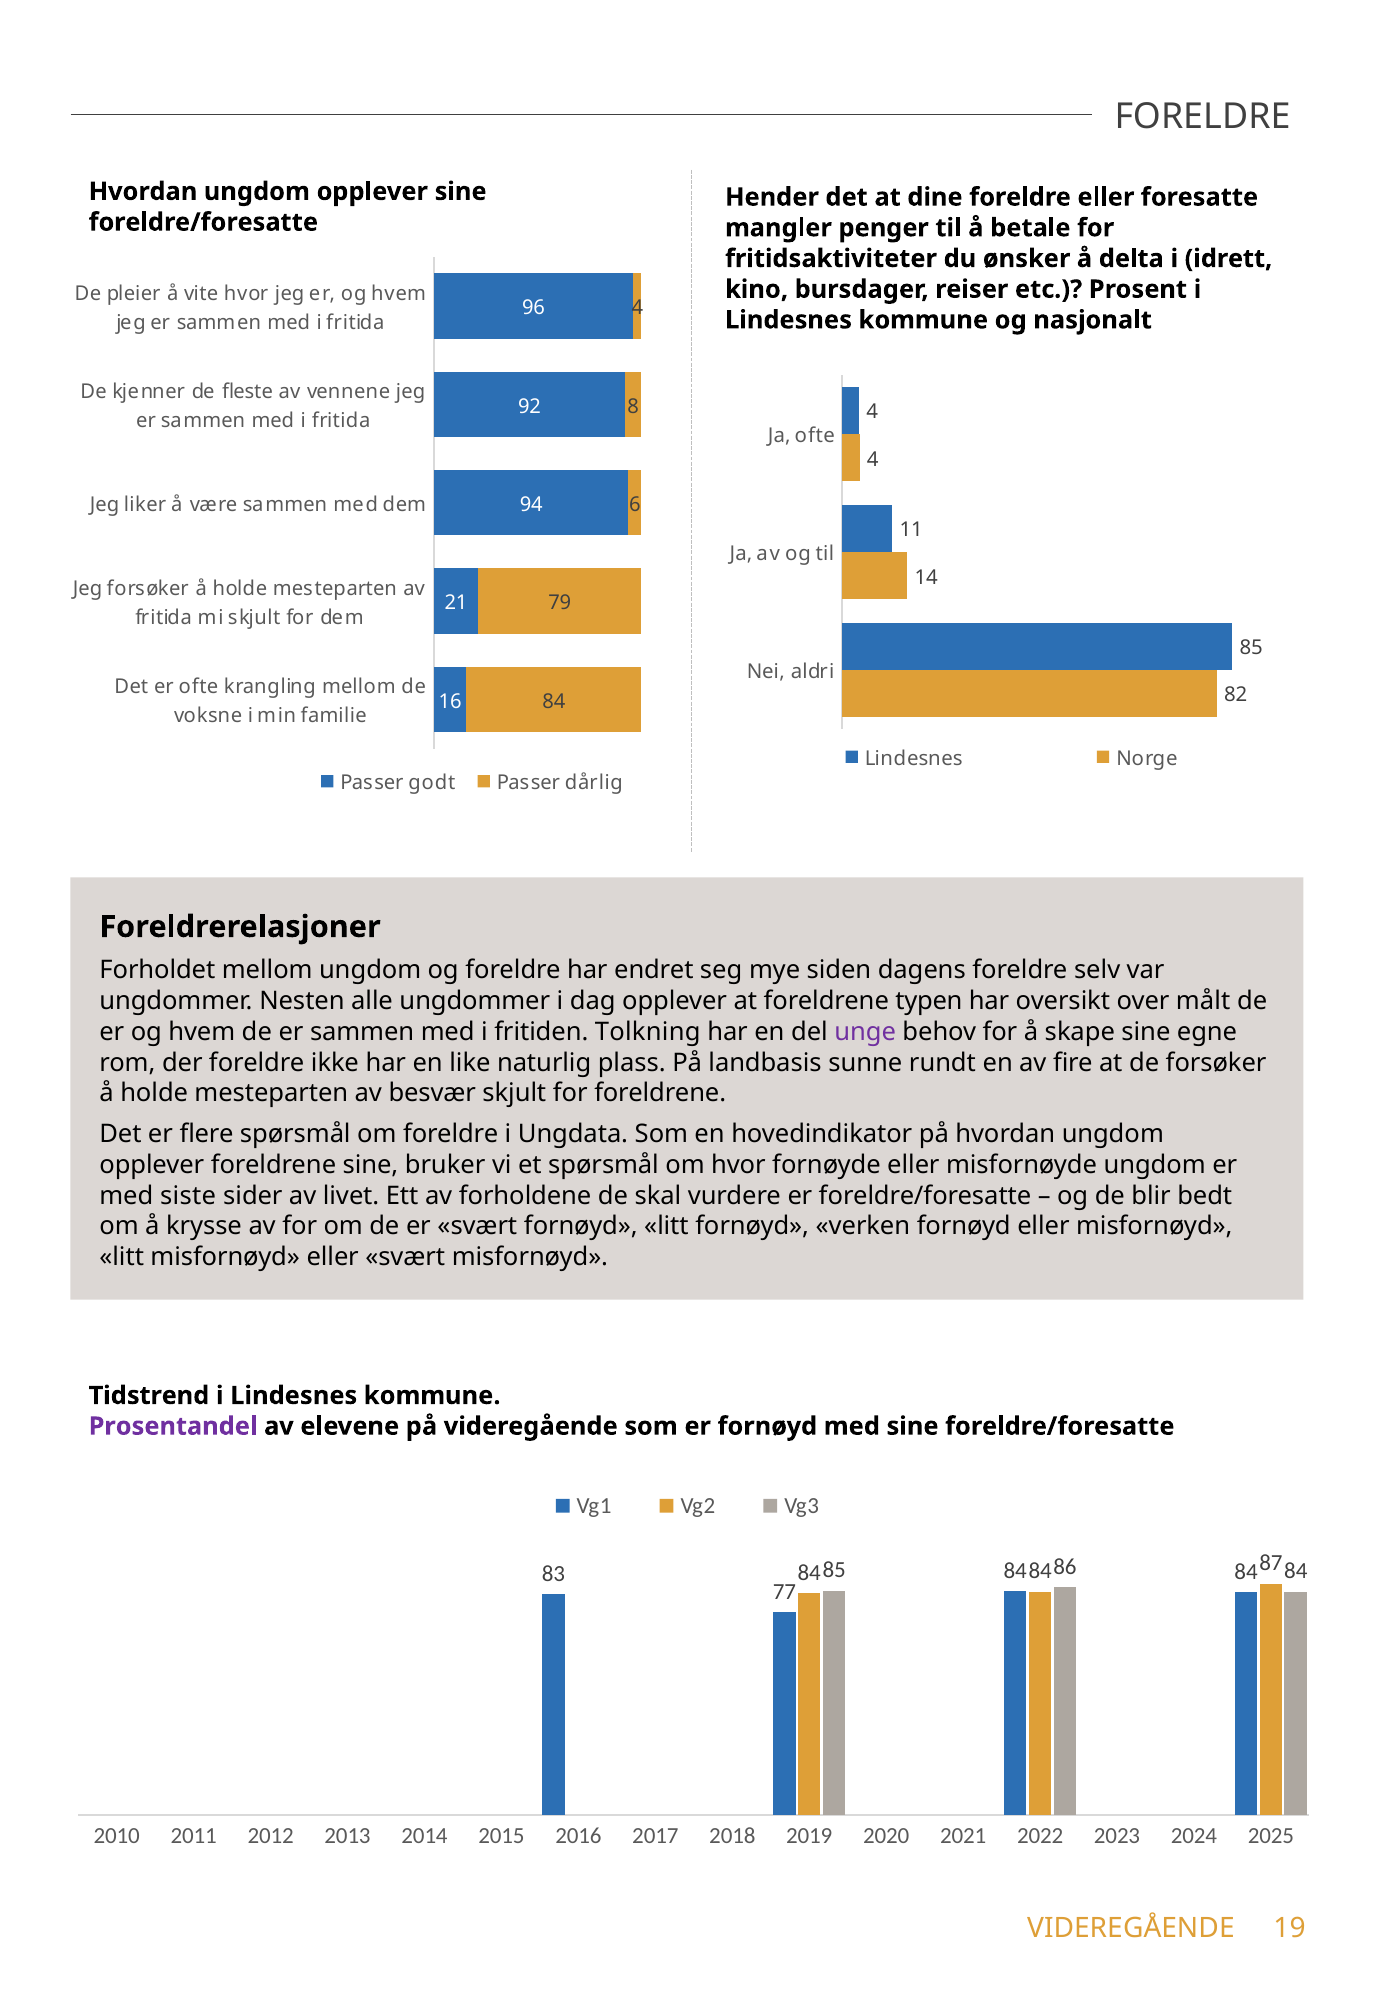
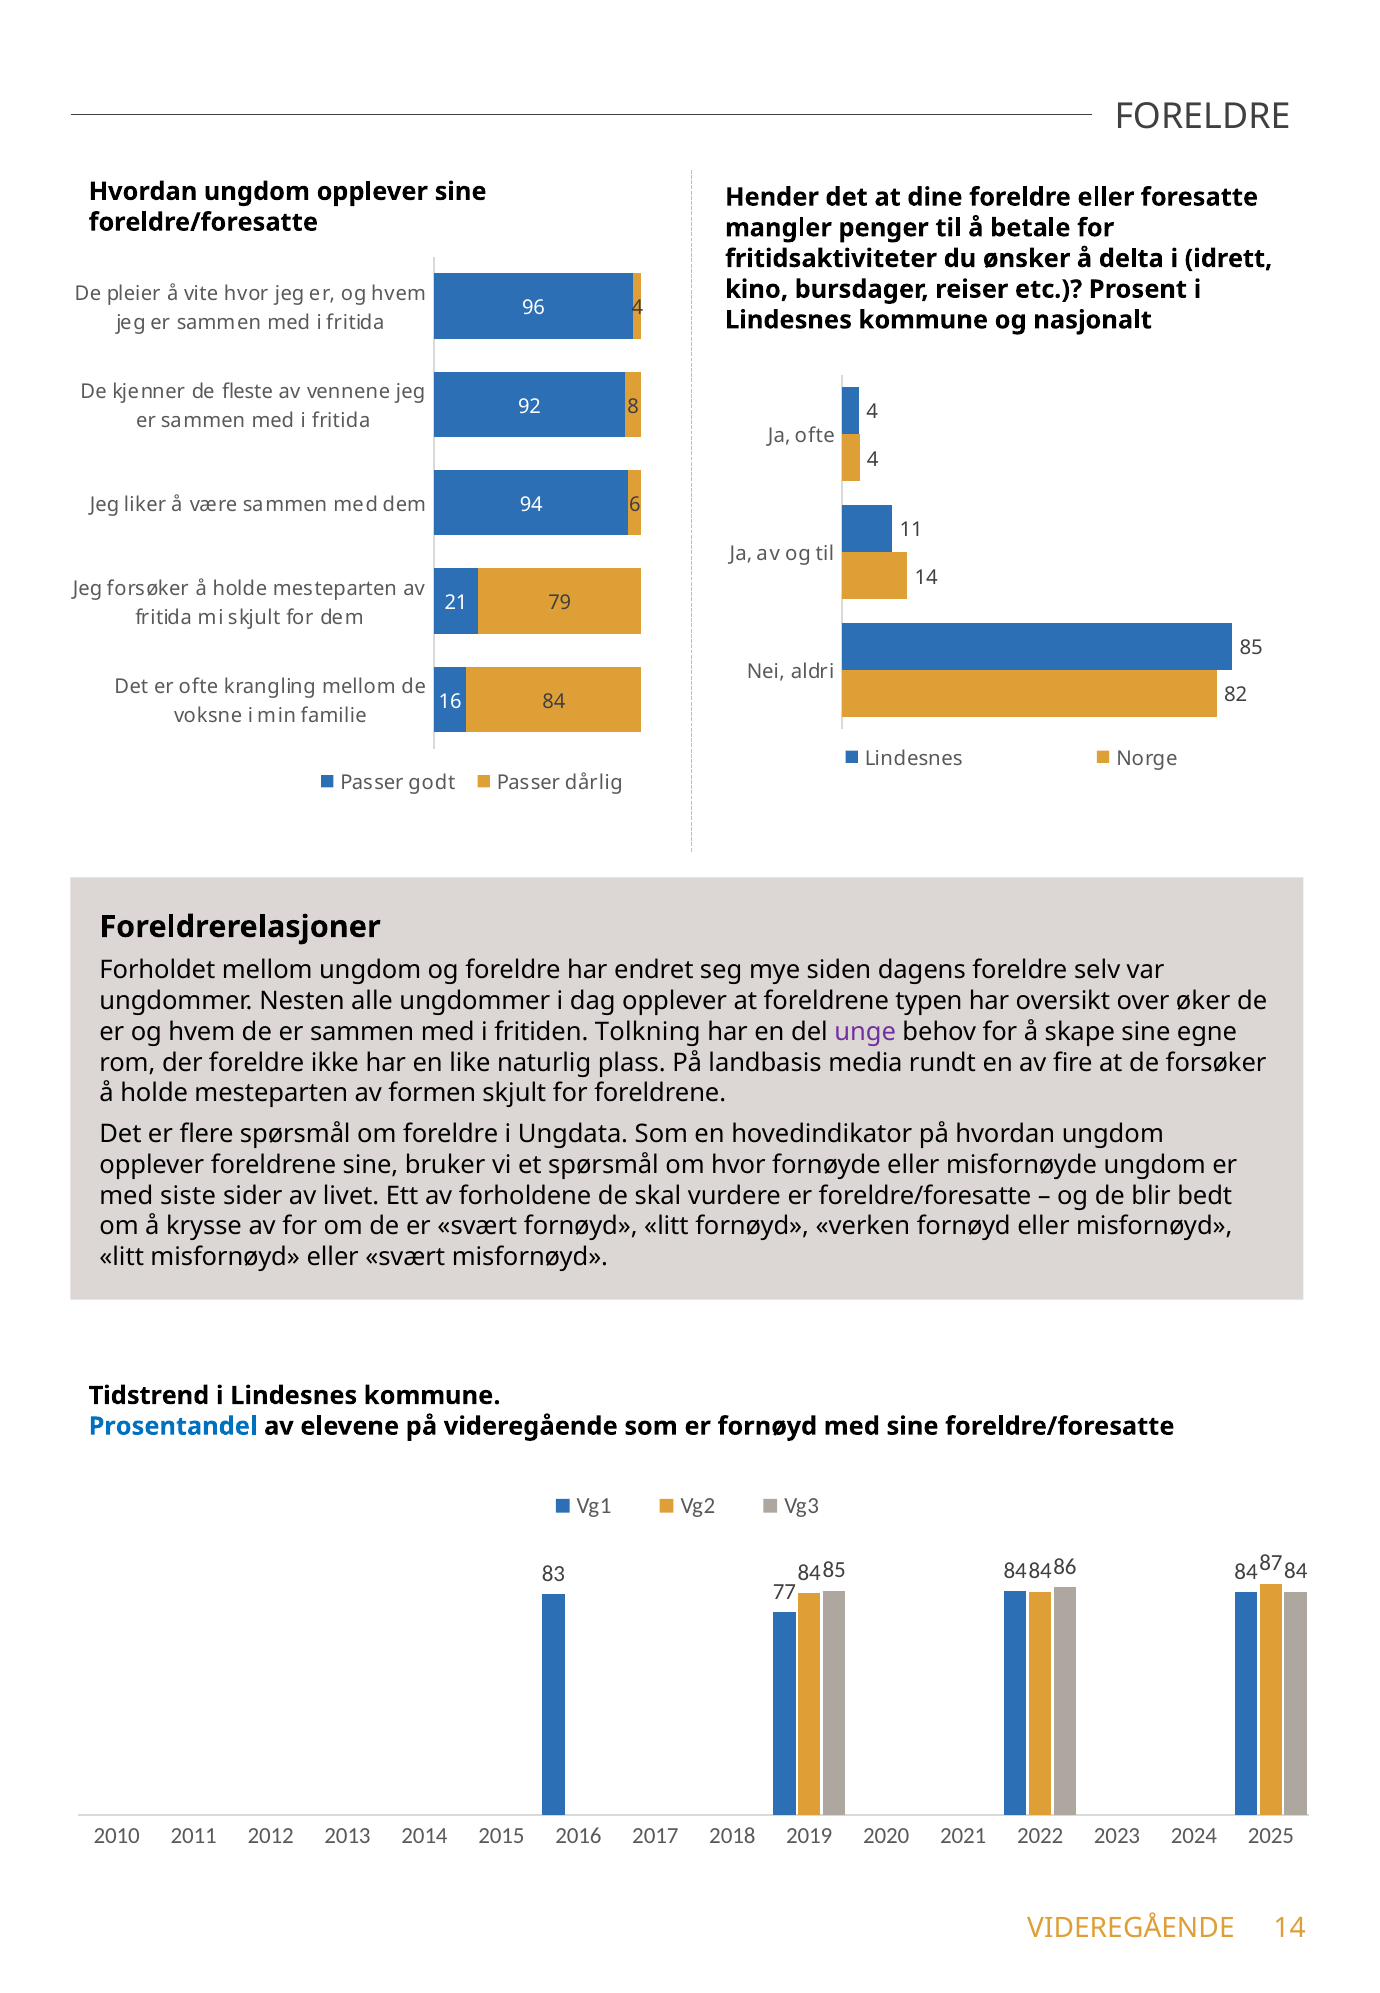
målt: målt -> øker
sunne: sunne -> media
besvær: besvær -> formen
Prosentandel colour: purple -> blue
VIDEREGÅENDE 19: 19 -> 14
